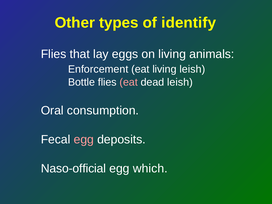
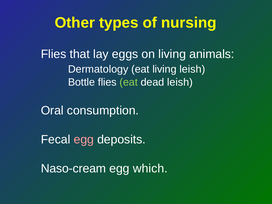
identify: identify -> nursing
Enforcement: Enforcement -> Dermatology
eat at (129, 82) colour: pink -> light green
Naso-official: Naso-official -> Naso-cream
